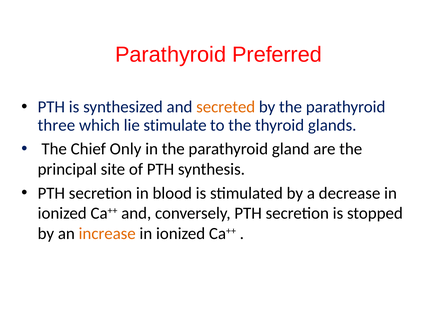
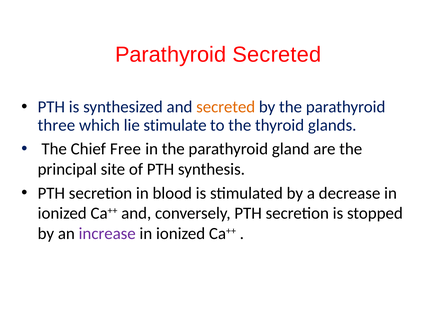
Parathyroid Preferred: Preferred -> Secreted
Only: Only -> Free
increase colour: orange -> purple
